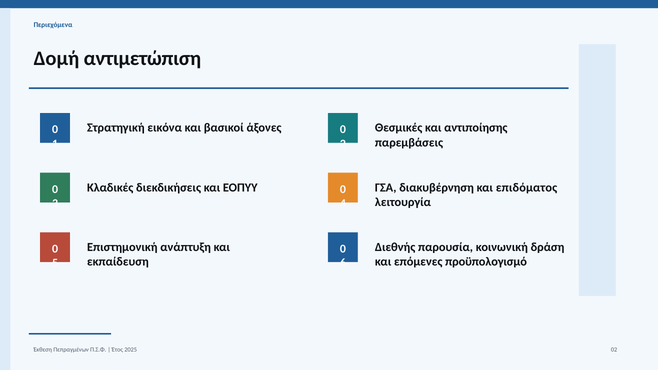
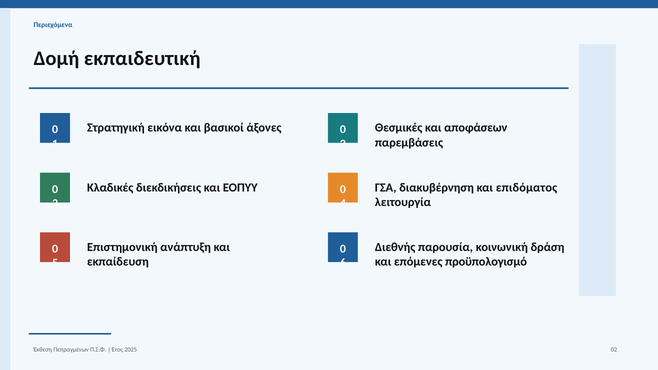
αντιμετώπιση: αντιμετώπιση -> εκπαιδευτική
αντιποίησης: αντιποίησης -> αποφάσεων
